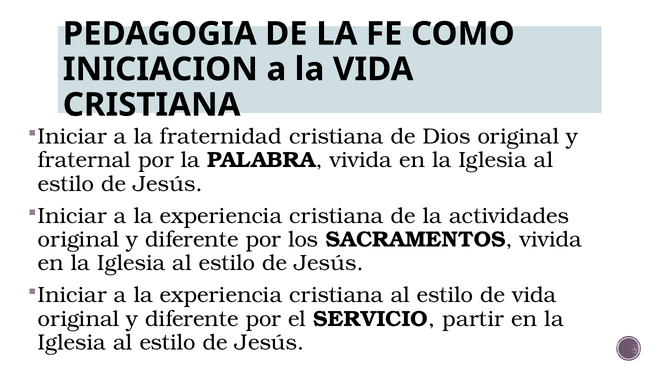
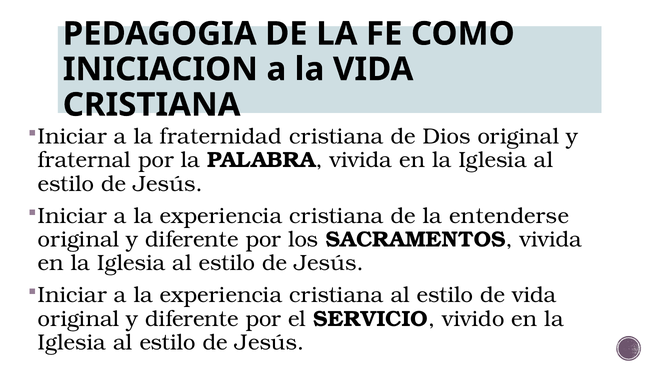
actividades: actividades -> entenderse
partir: partir -> vivido
